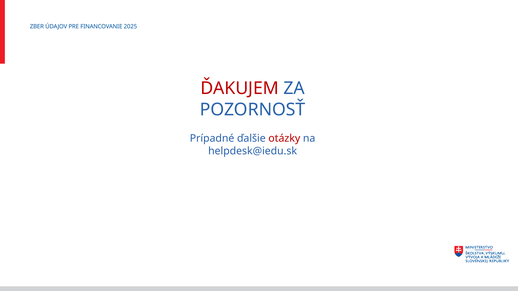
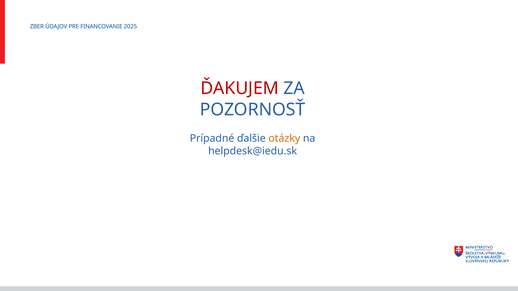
otázky colour: red -> orange
